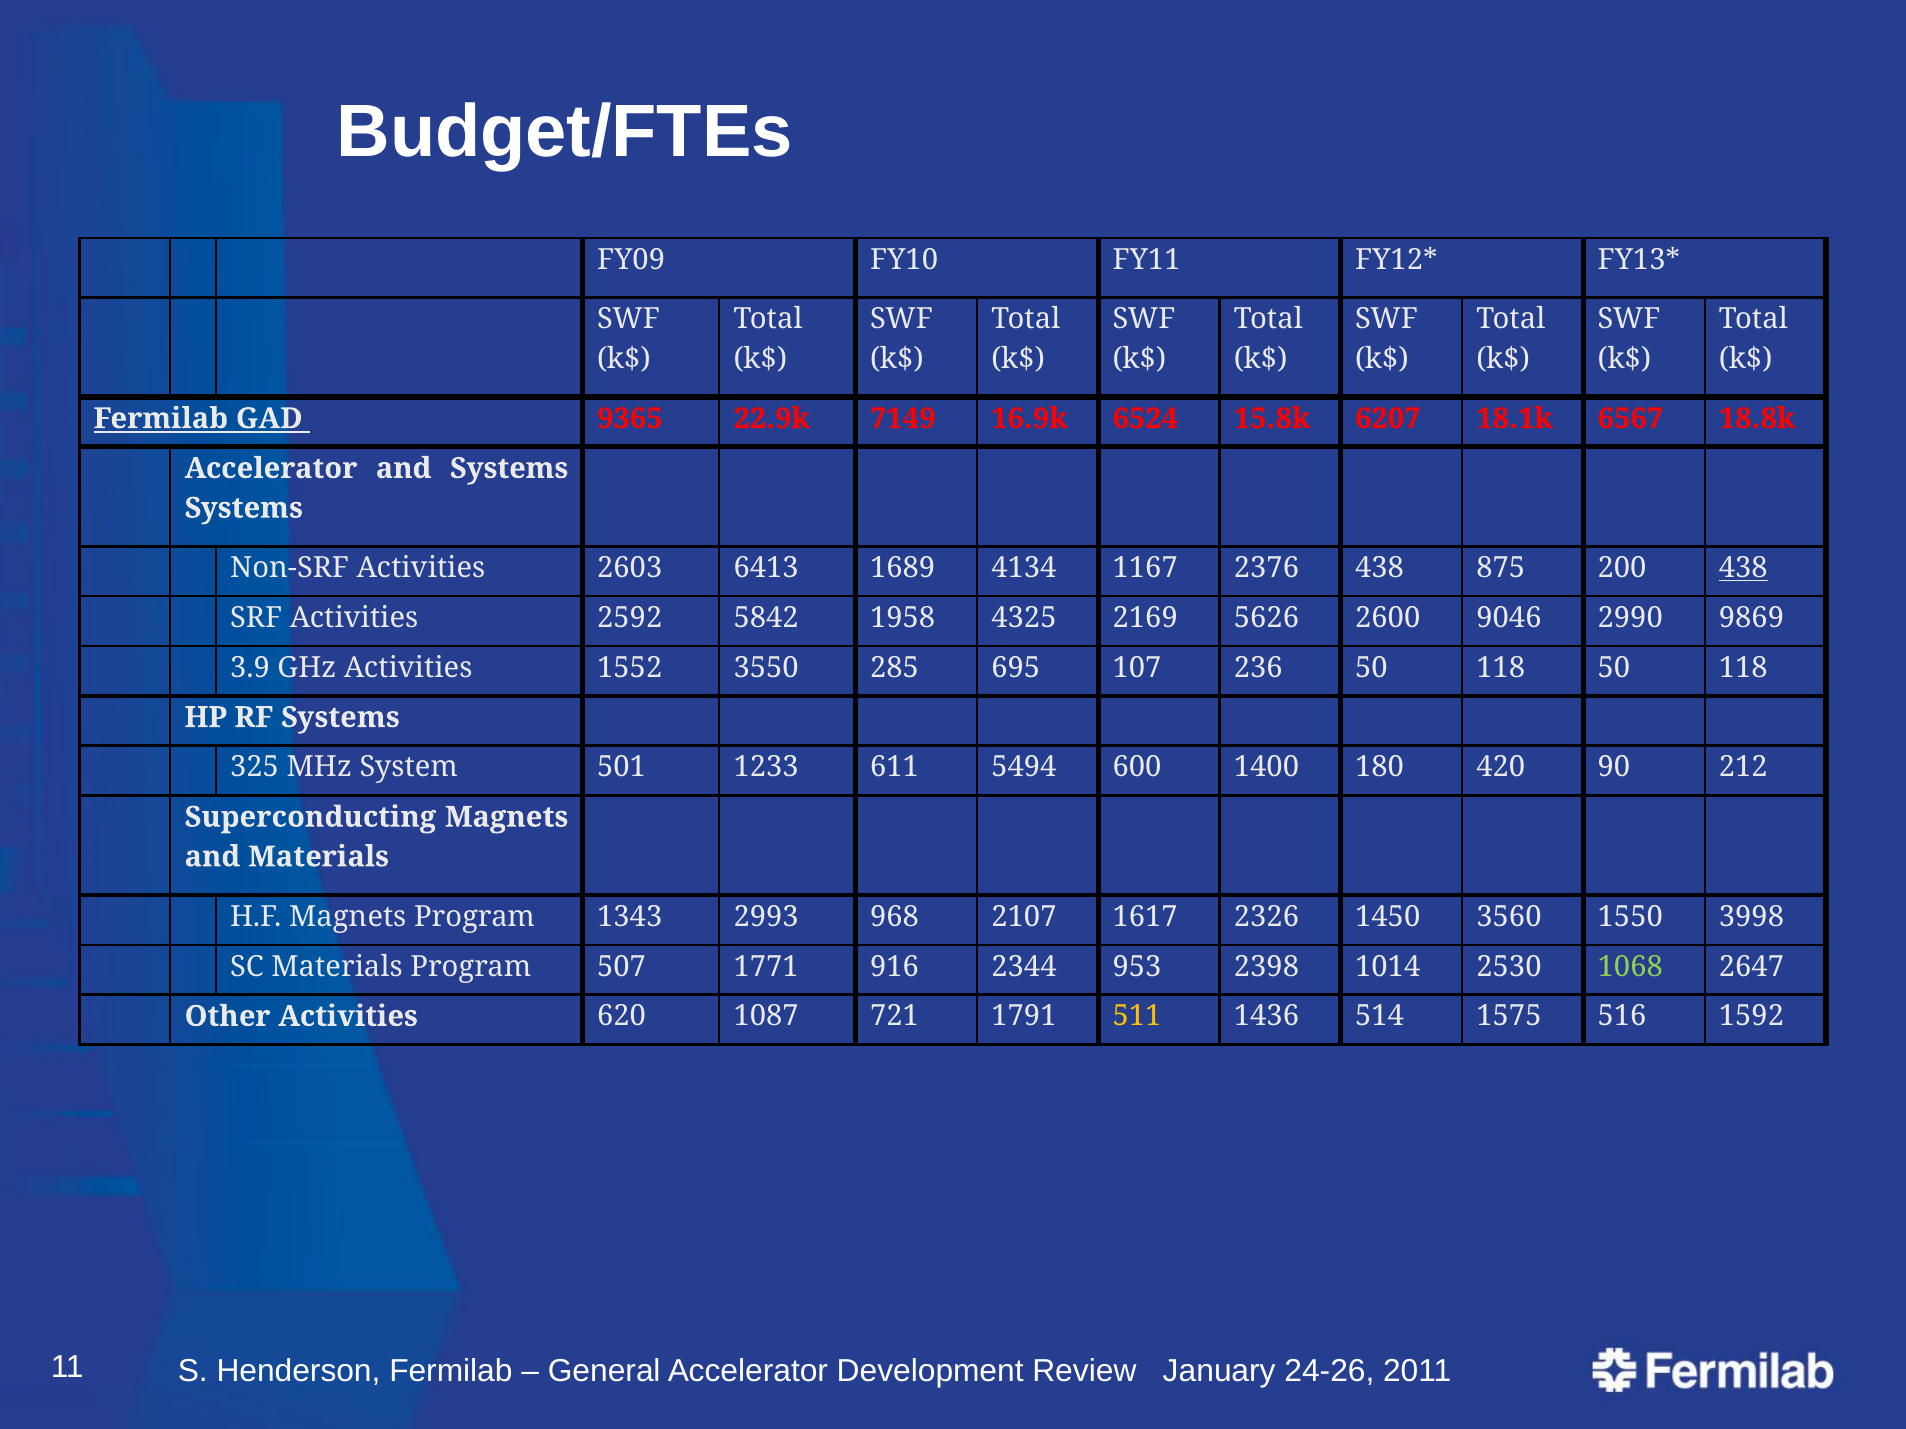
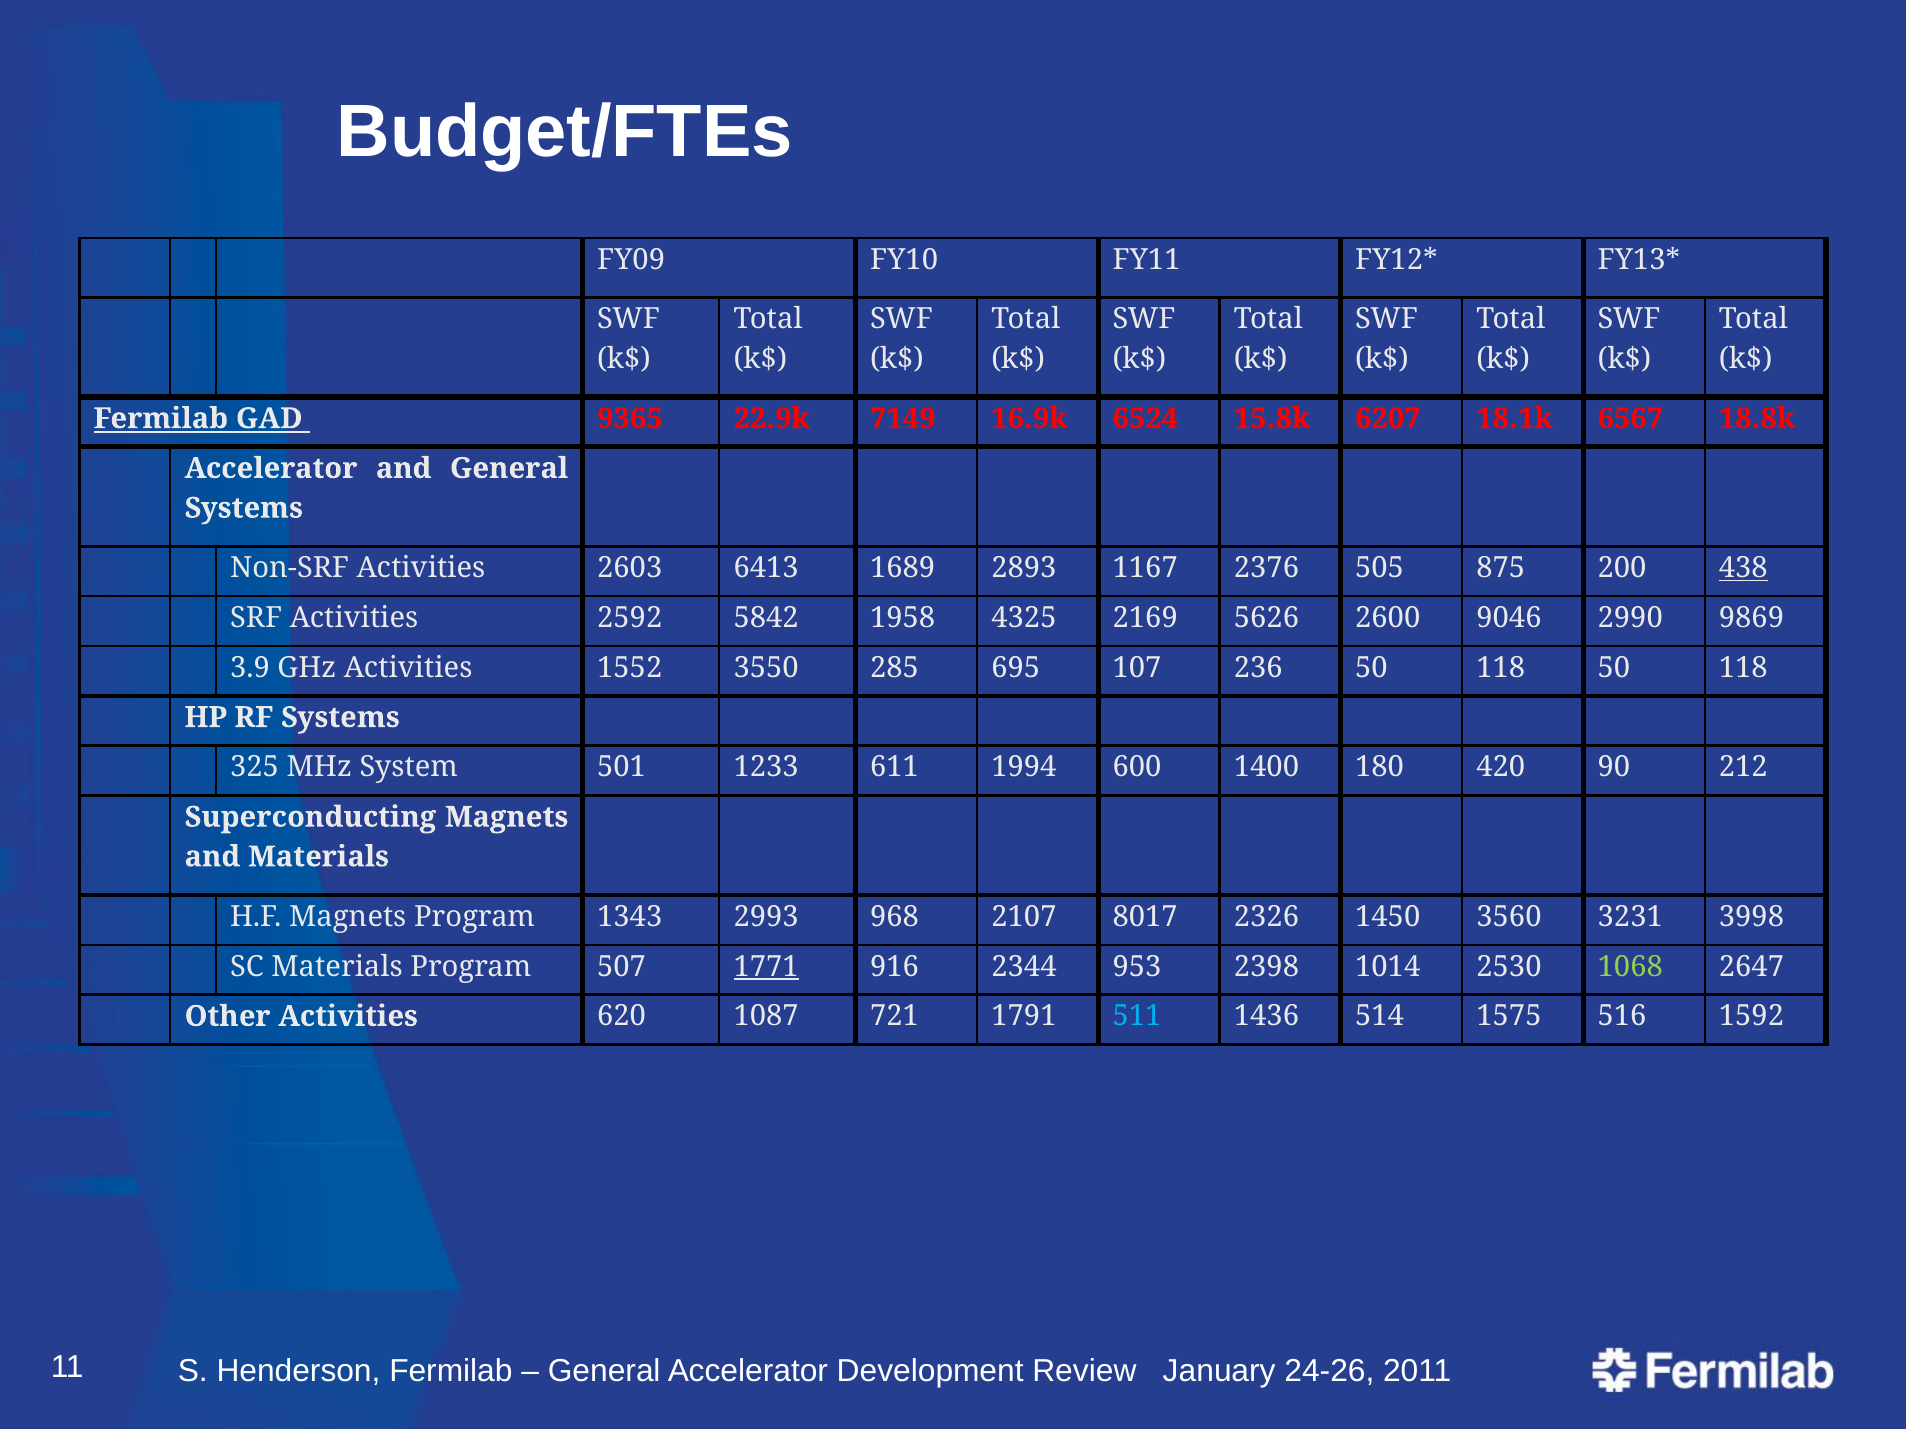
and Systems: Systems -> General
4134: 4134 -> 2893
2376 438: 438 -> 505
5494: 5494 -> 1994
1617: 1617 -> 8017
1550: 1550 -> 3231
1771 underline: none -> present
511 colour: yellow -> light blue
